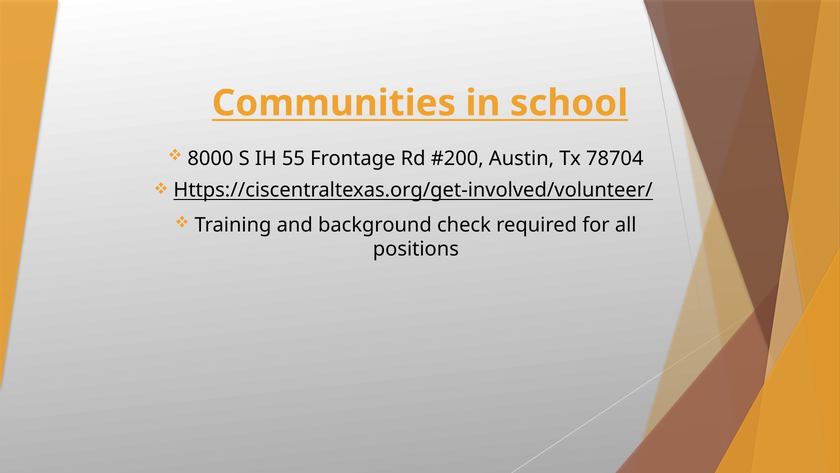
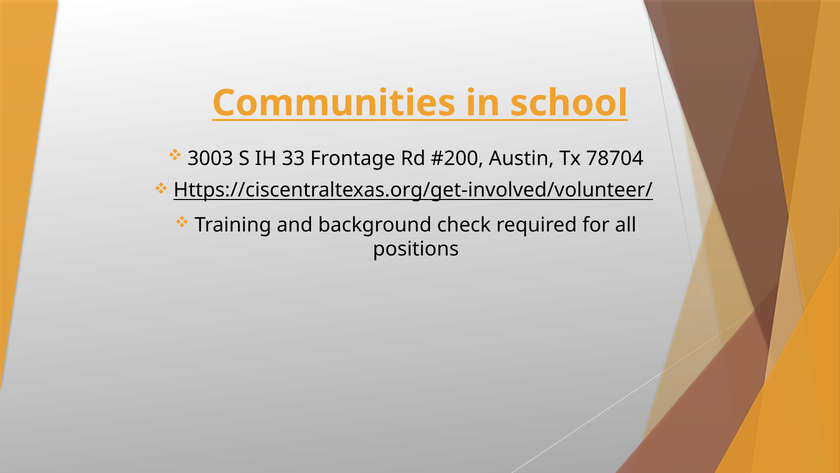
8000: 8000 -> 3003
55: 55 -> 33
